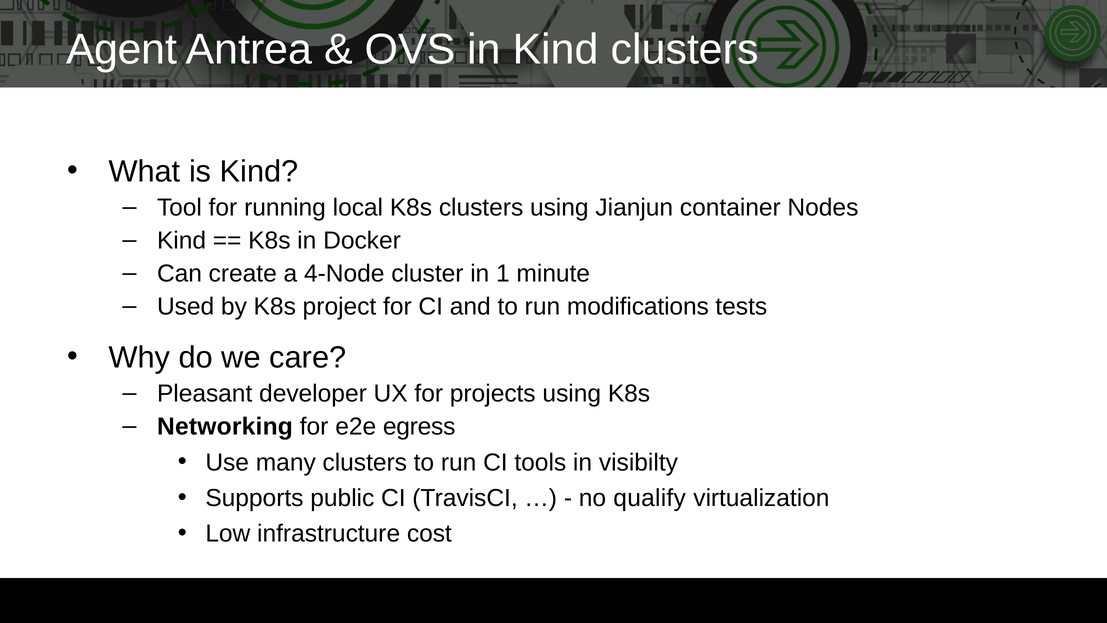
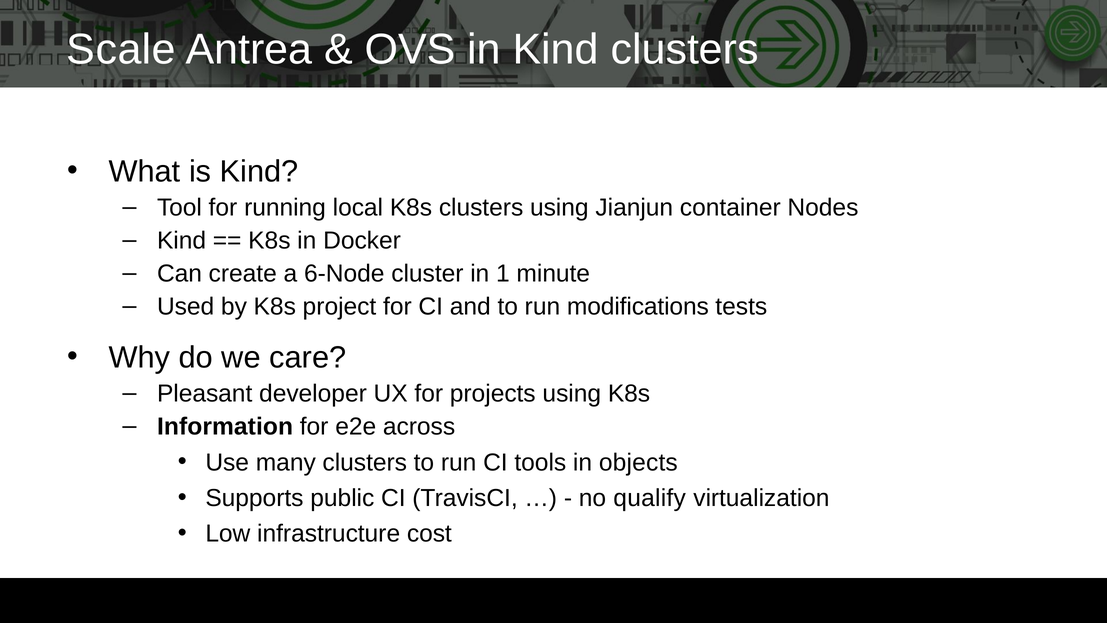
Agent: Agent -> Scale
4-Node: 4-Node -> 6-Node
Networking: Networking -> Information
egress: egress -> across
visibilty: visibilty -> objects
